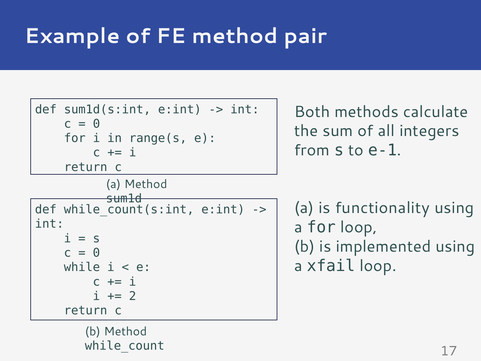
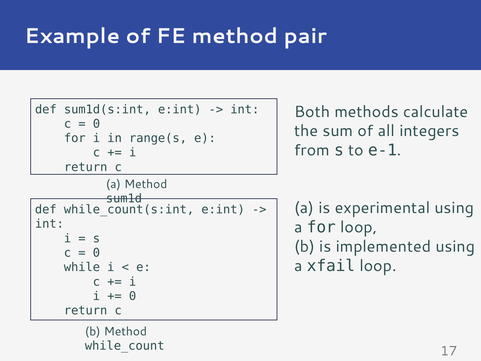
functionality: functionality -> experimental
2 at (133, 296): 2 -> 0
